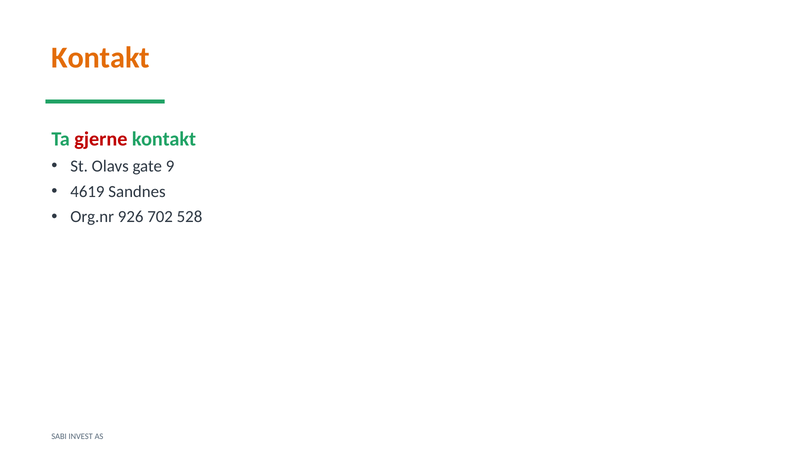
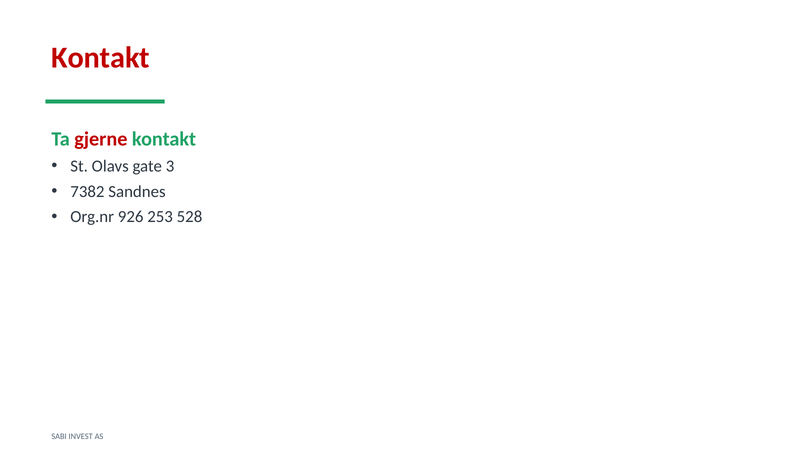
Kontakt at (101, 58) colour: orange -> red
9: 9 -> 3
4619: 4619 -> 7382
702: 702 -> 253
